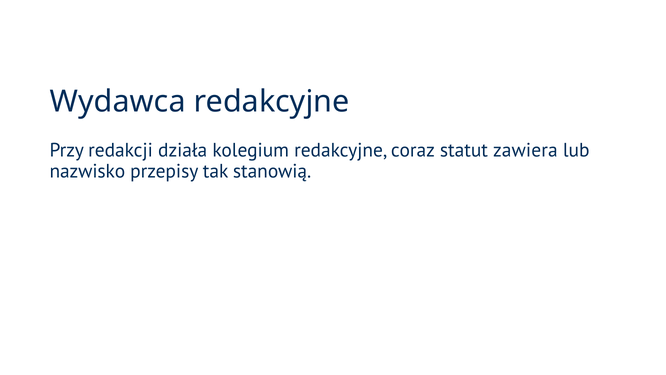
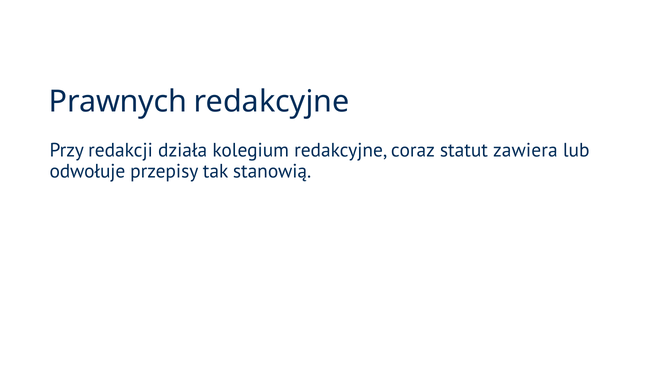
Wydawca: Wydawca -> Prawnych
nazwisko: nazwisko -> odwołuje
